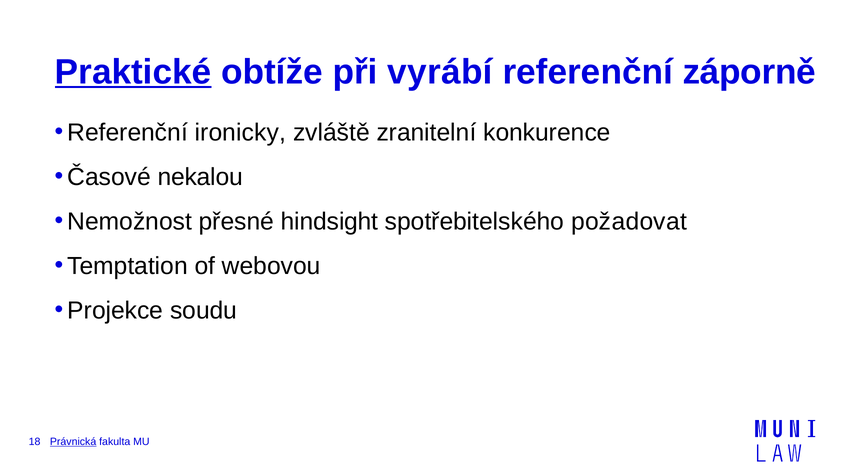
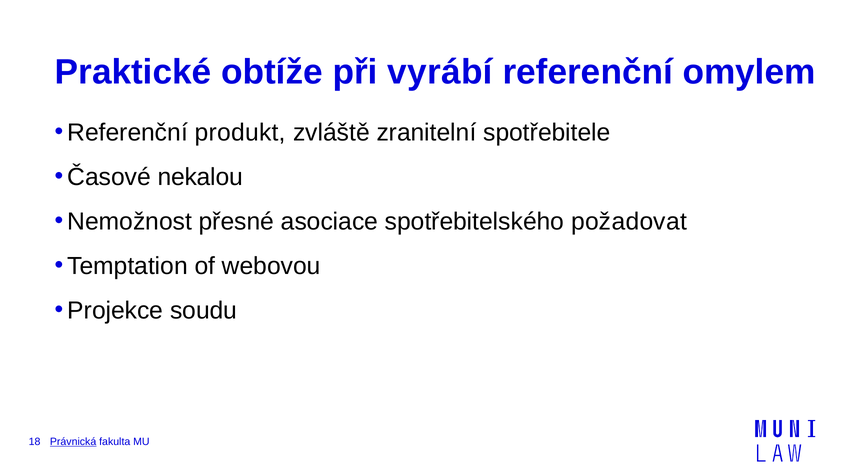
Praktické underline: present -> none
záporně: záporně -> omylem
ironicky: ironicky -> produkt
konkurence: konkurence -> spotřebitele
hindsight: hindsight -> asociace
